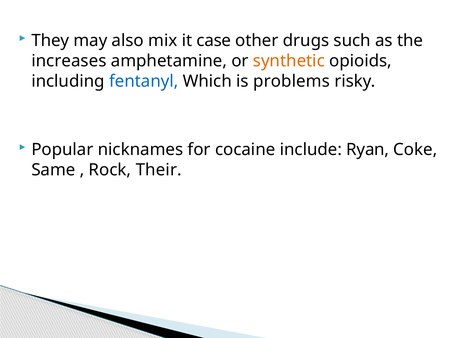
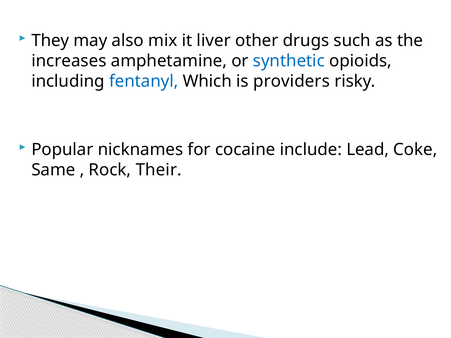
case: case -> liver
synthetic colour: orange -> blue
problems: problems -> providers
Ryan: Ryan -> Lead
